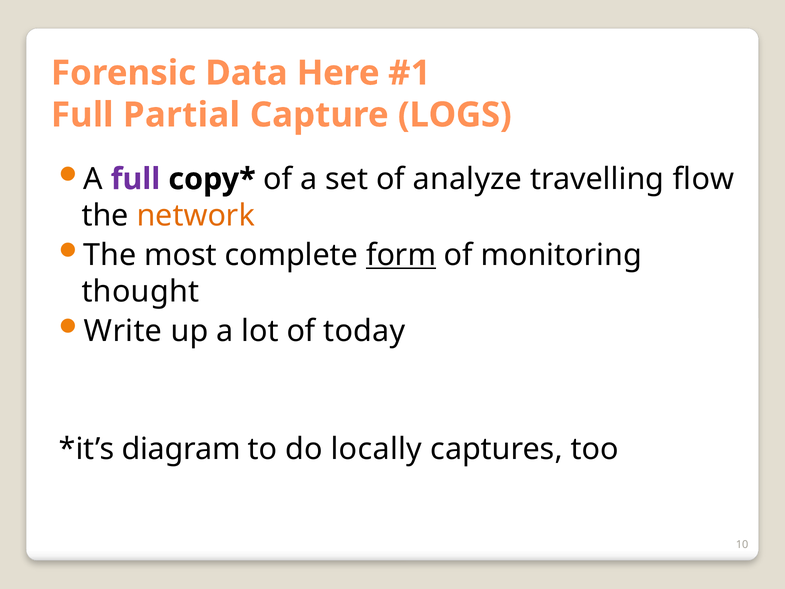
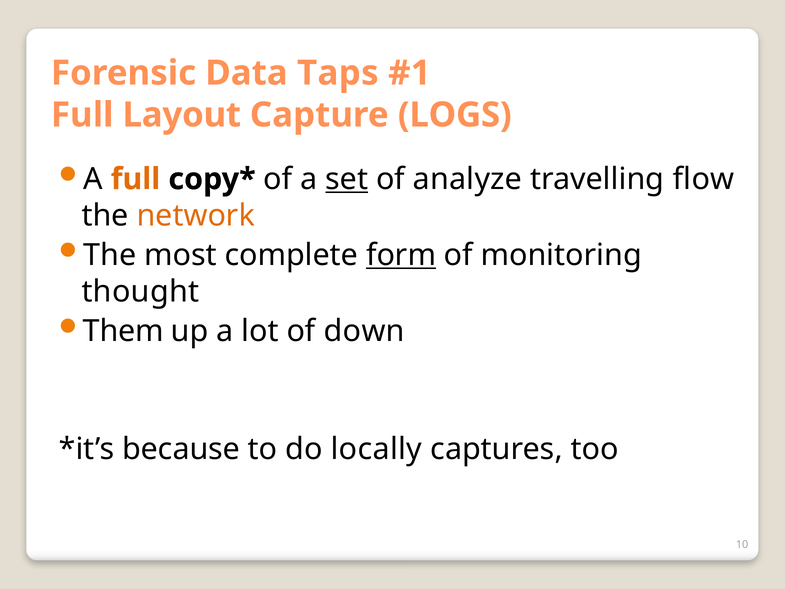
Here: Here -> Taps
Partial: Partial -> Layout
full at (136, 179) colour: purple -> orange
set underline: none -> present
Write: Write -> Them
today: today -> down
diagram: diagram -> because
